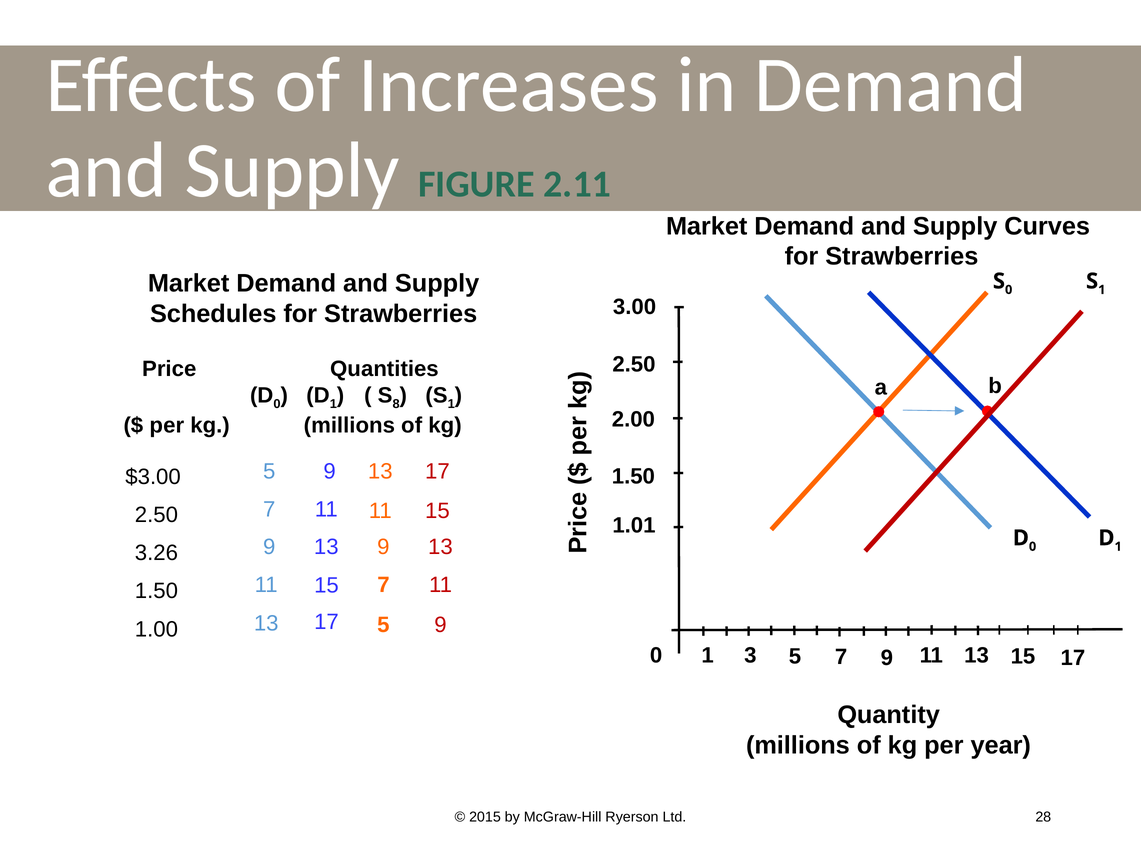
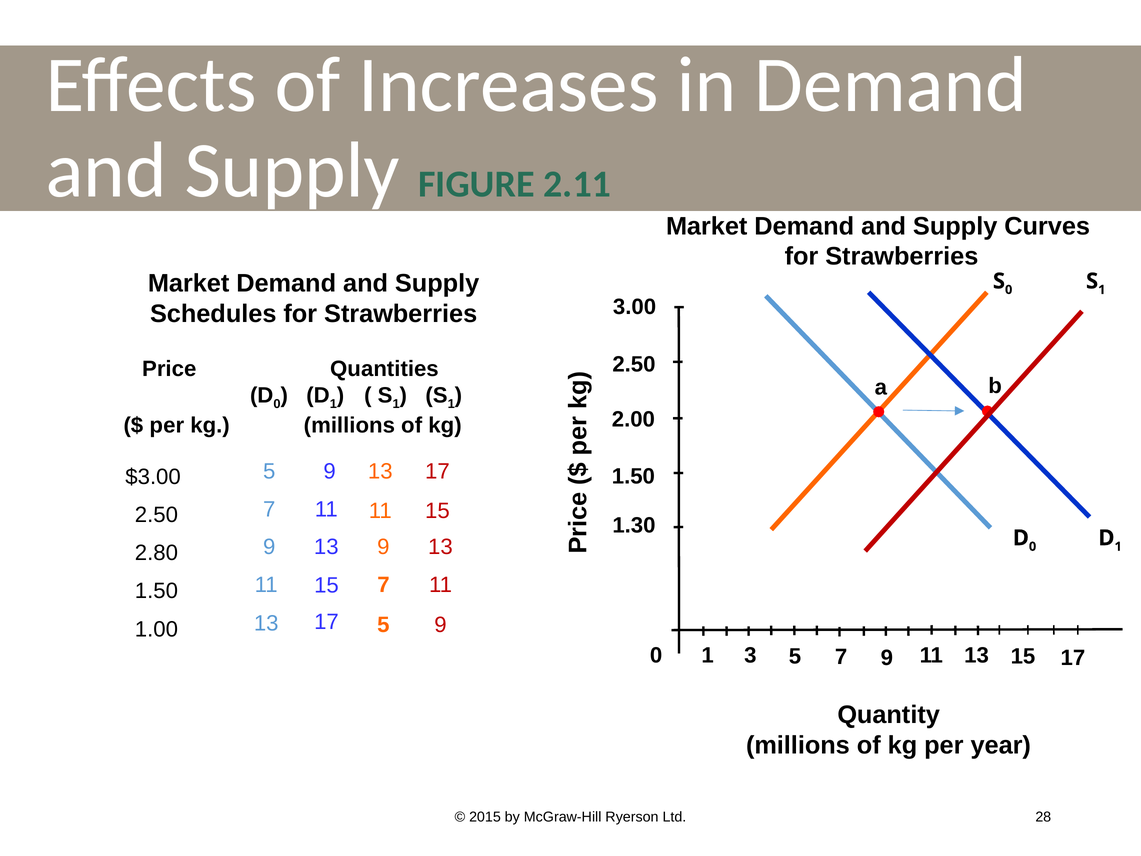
8 at (396, 404): 8 -> 1
1.01: 1.01 -> 1.30
3.26: 3.26 -> 2.80
